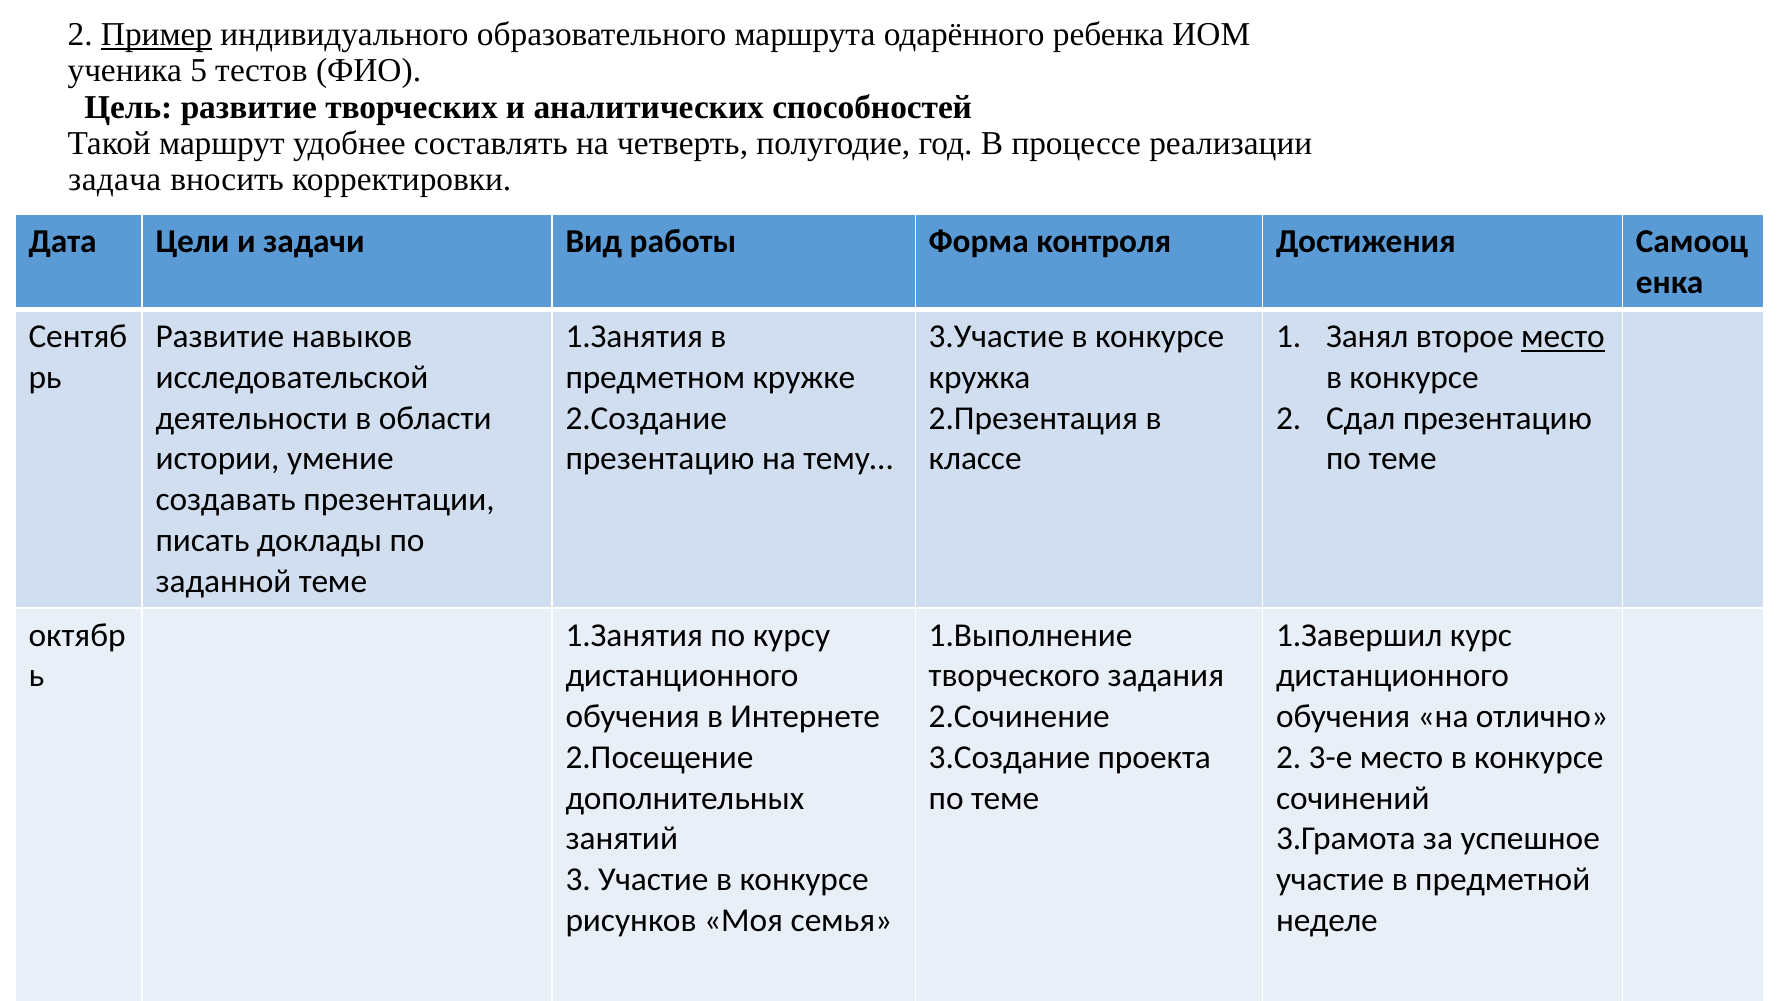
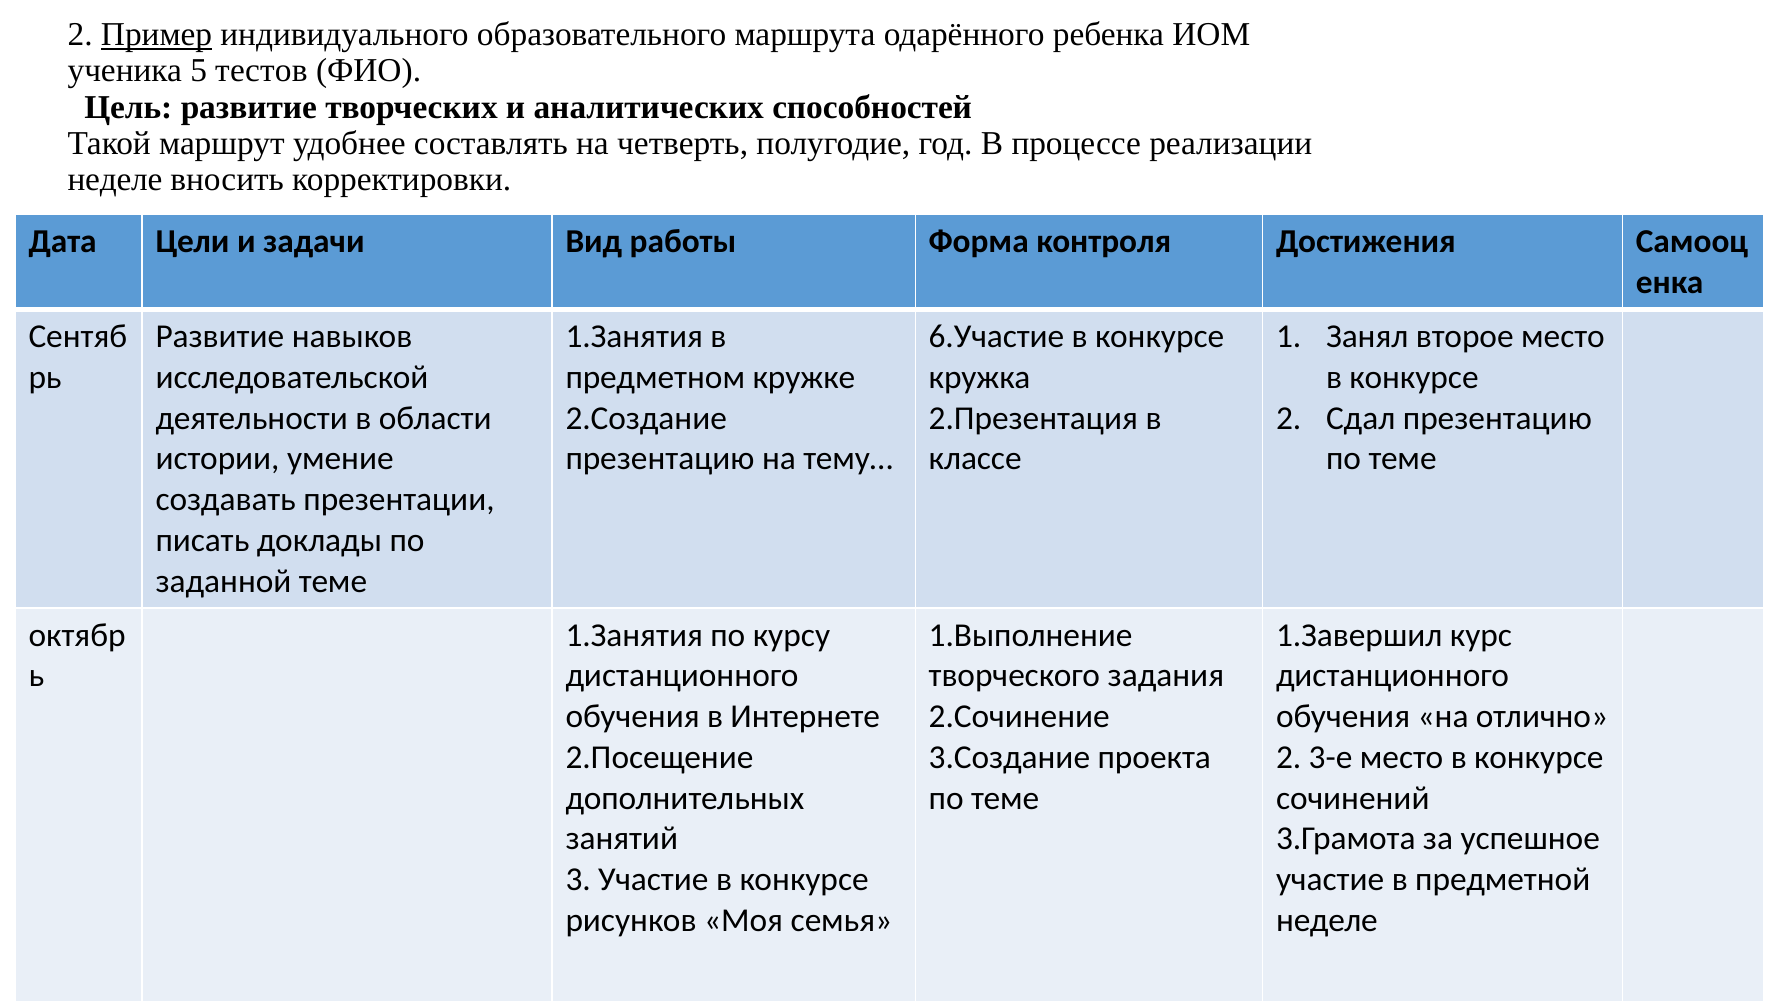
задача at (115, 179): задача -> неделе
3.Участие: 3.Участие -> 6.Участие
место at (1563, 337) underline: present -> none
